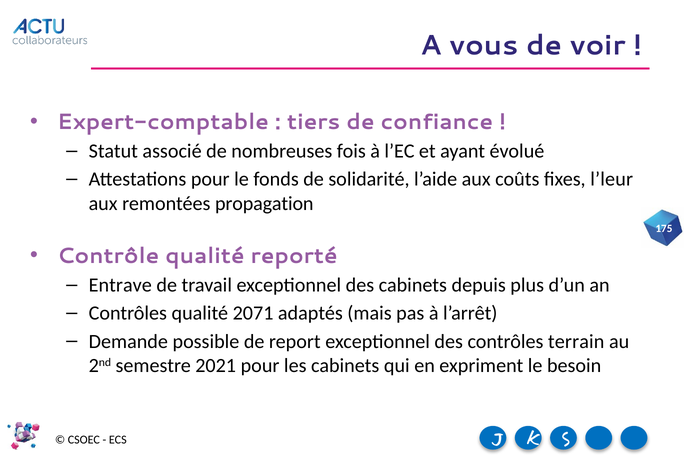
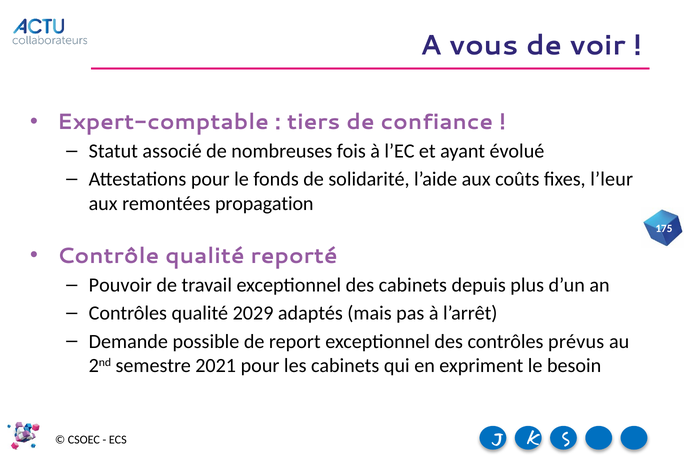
Entrave: Entrave -> Pouvoir
2071: 2071 -> 2029
terrain: terrain -> prévus
